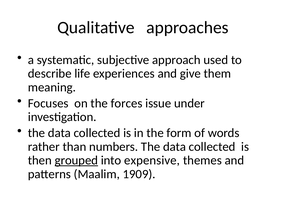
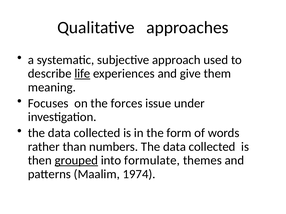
life underline: none -> present
expensive: expensive -> formulate
1909: 1909 -> 1974
